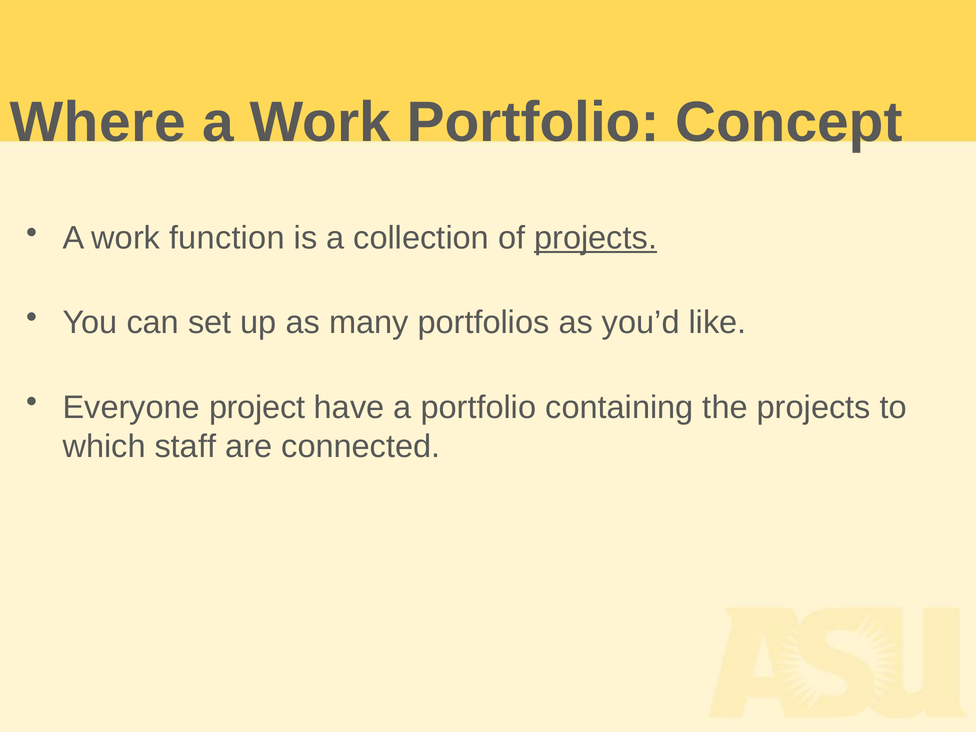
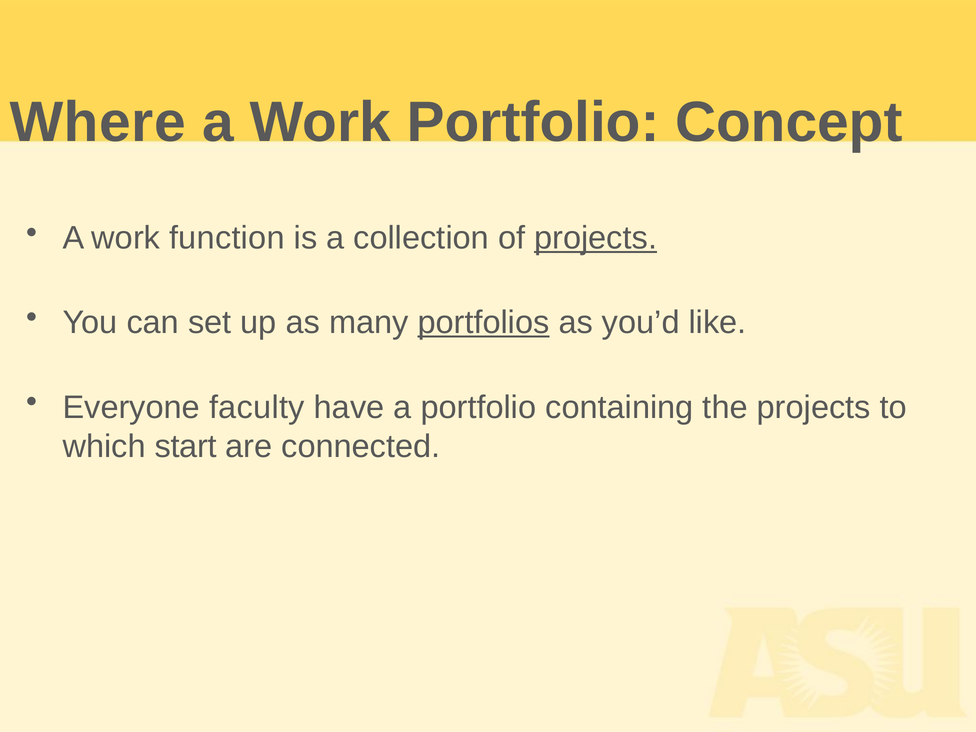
portfolios underline: none -> present
project: project -> faculty
staff: staff -> start
